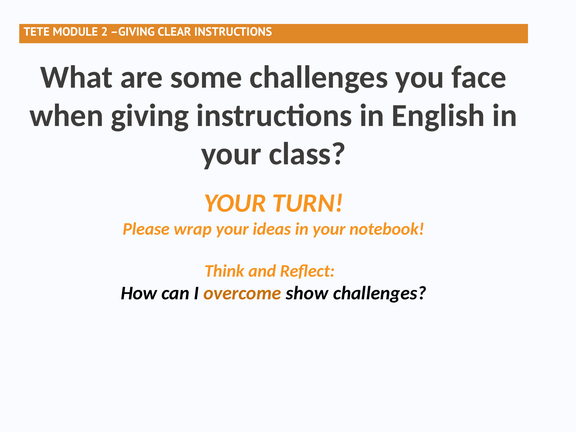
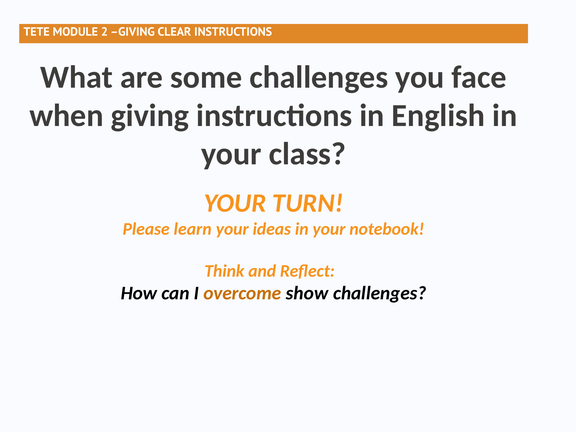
wrap: wrap -> learn
